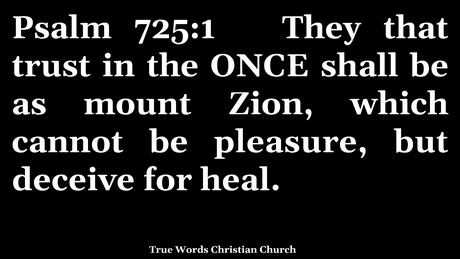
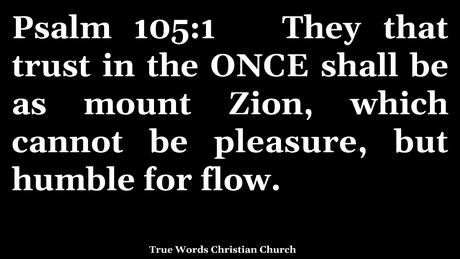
725:1: 725:1 -> 105:1
deceive: deceive -> humble
heal: heal -> flow
